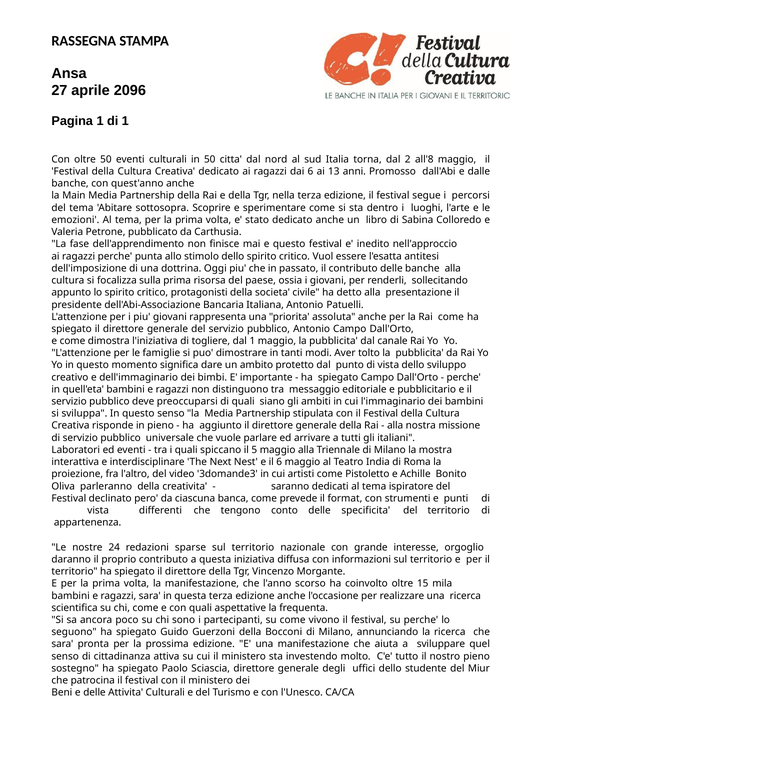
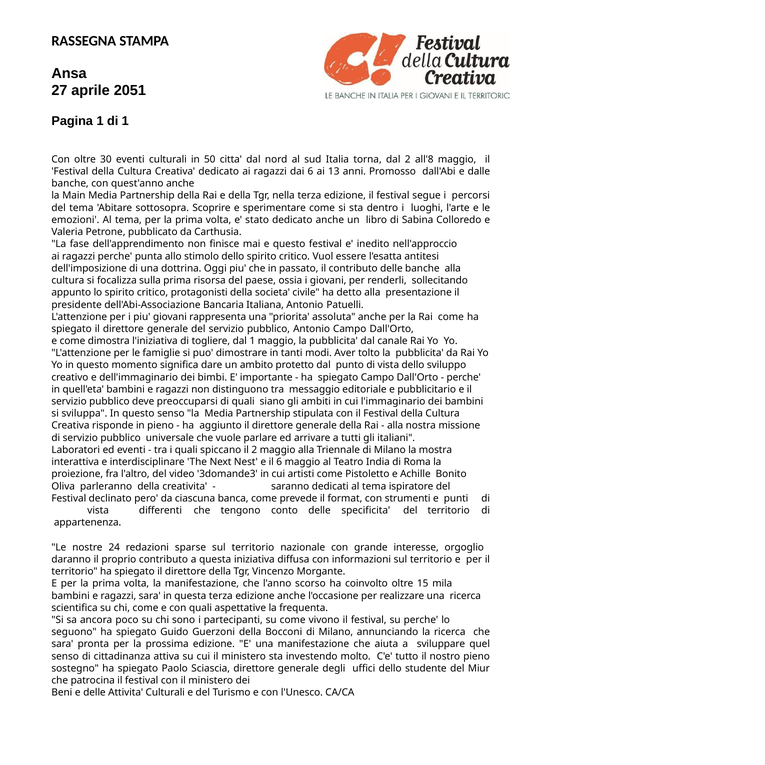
2096: 2096 -> 2051
oltre 50: 50 -> 30
il 5: 5 -> 2
